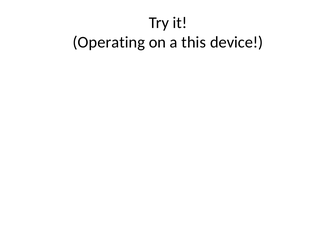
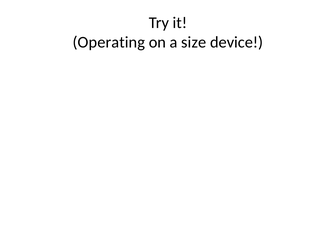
this: this -> size
